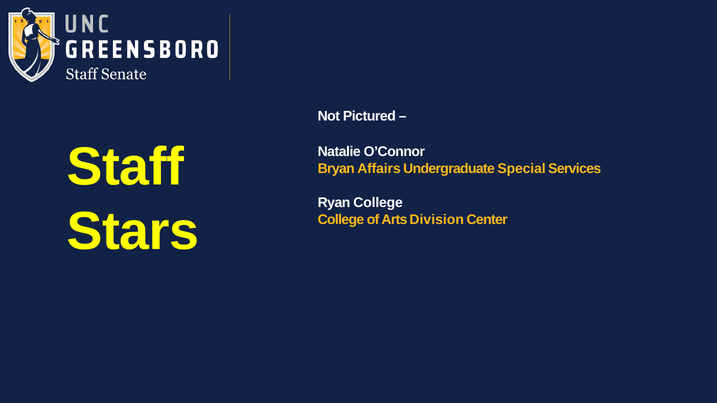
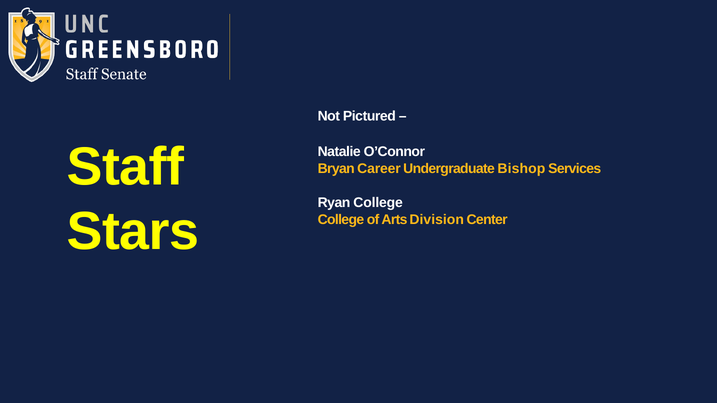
Affairs: Affairs -> Career
Special: Special -> Bishop
